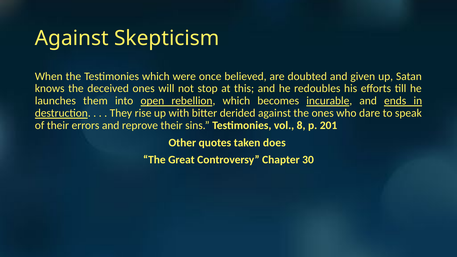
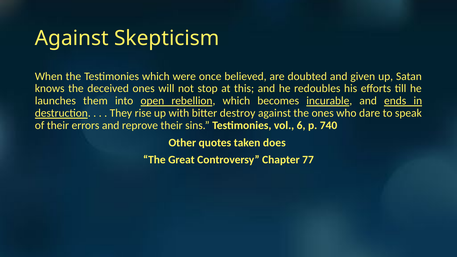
derided: derided -> destroy
8: 8 -> 6
201: 201 -> 740
30: 30 -> 77
